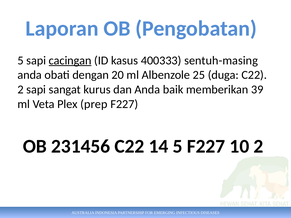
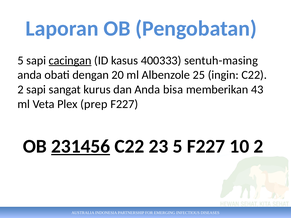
duga: duga -> ingin
baik: baik -> bisa
39: 39 -> 43
231456 underline: none -> present
14: 14 -> 23
